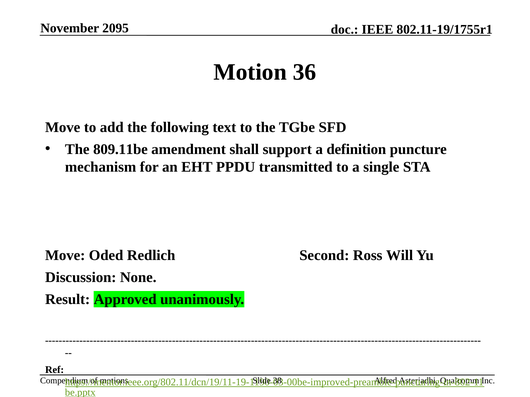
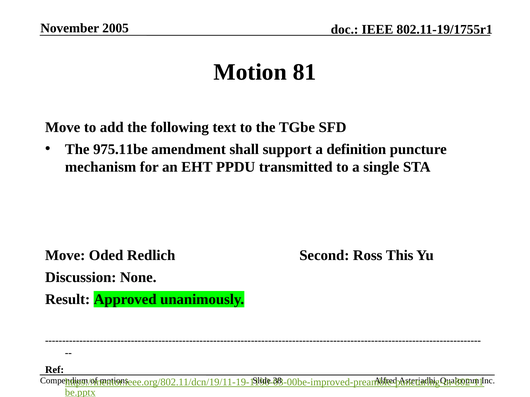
2095: 2095 -> 2005
36: 36 -> 81
809.11be: 809.11be -> 975.11be
Will: Will -> This
